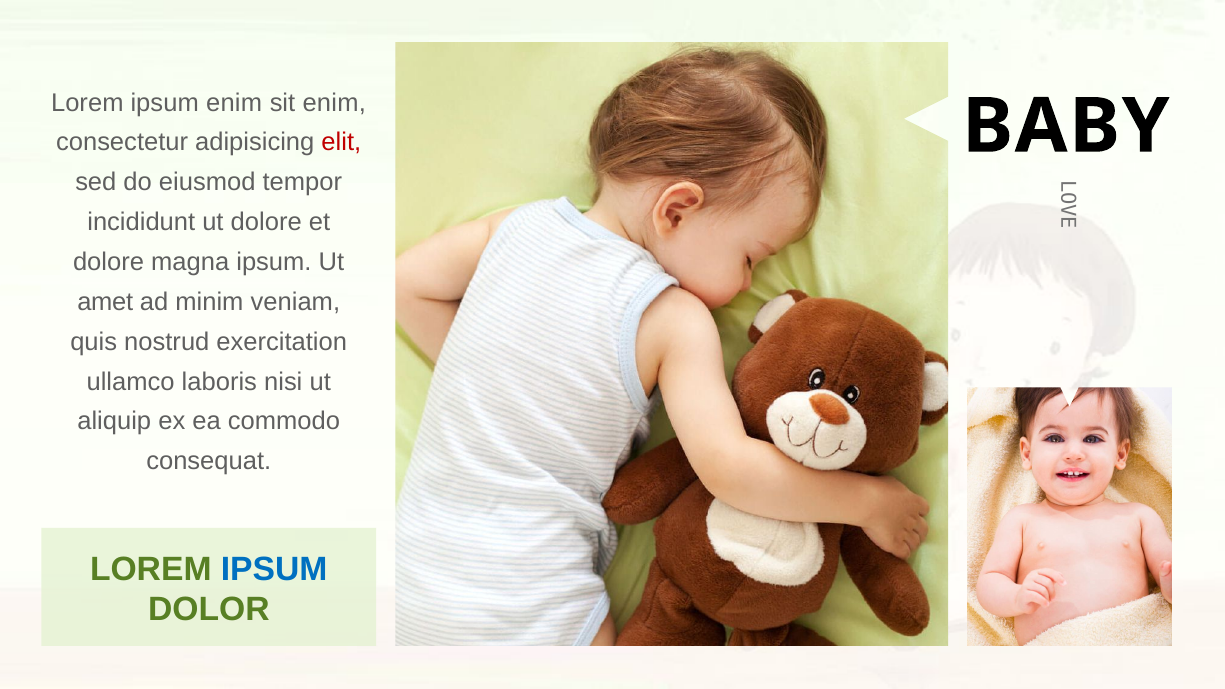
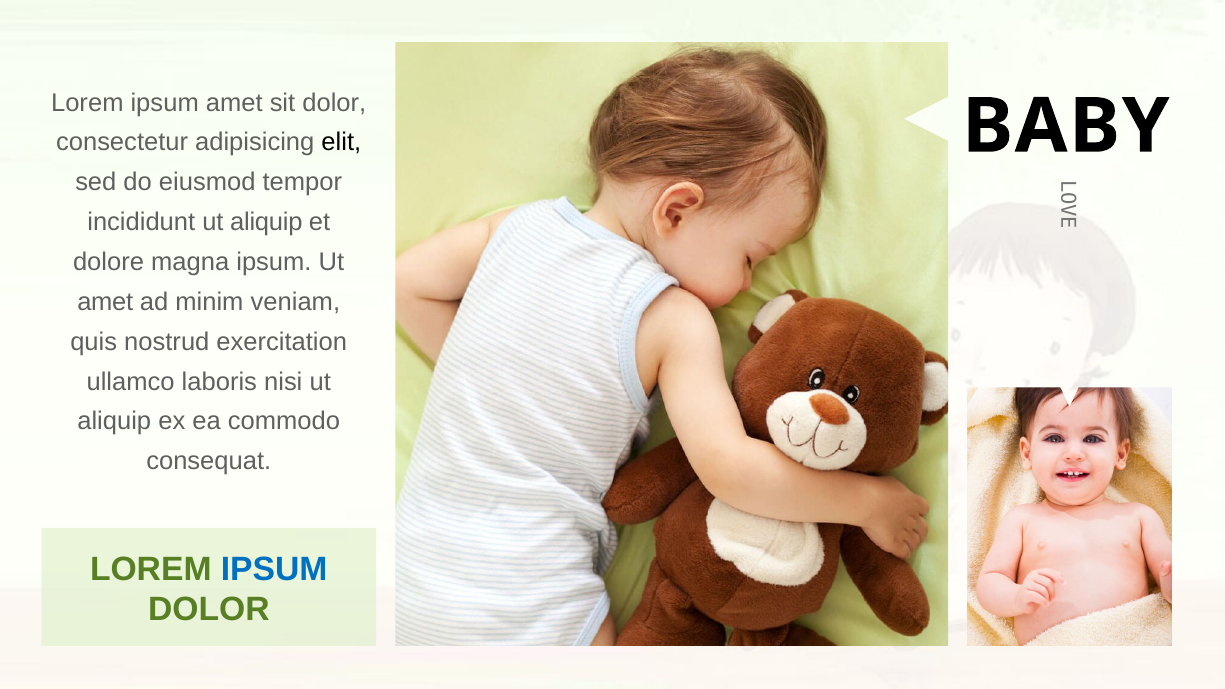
ipsum enim: enim -> amet
sit enim: enim -> dolor
elit colour: red -> black
incididunt ut dolore: dolore -> aliquip
